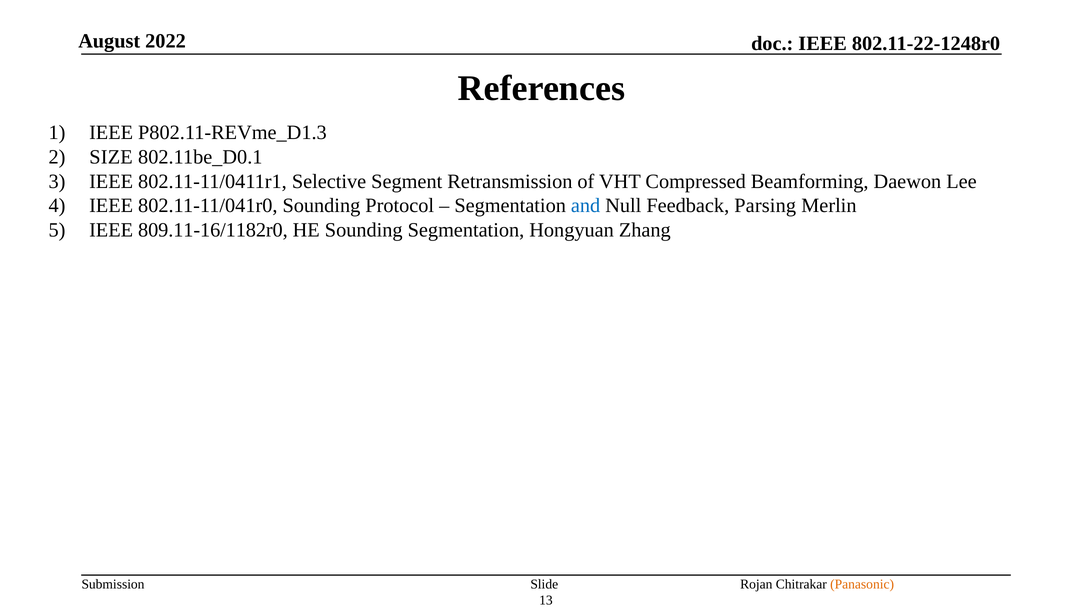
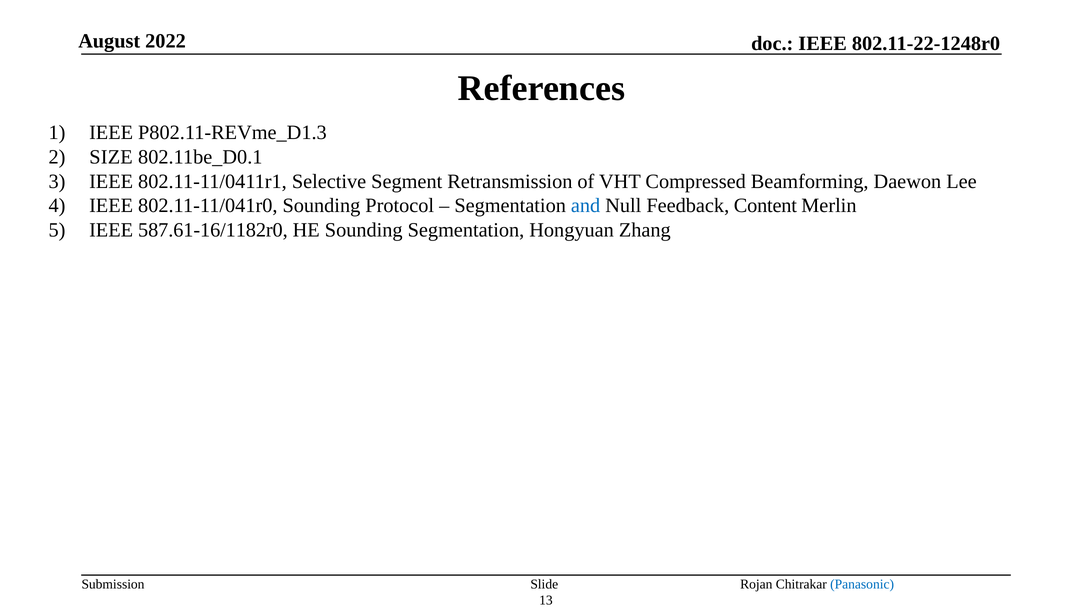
Parsing: Parsing -> Content
809.11-16/1182r0: 809.11-16/1182r0 -> 587.61-16/1182r0
Panasonic colour: orange -> blue
